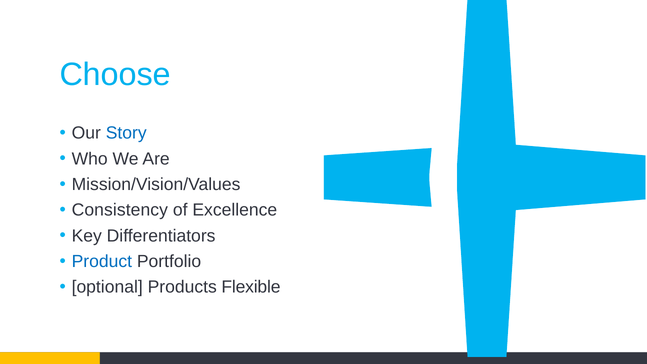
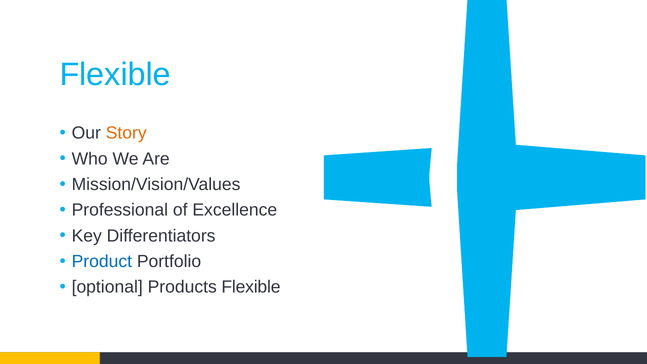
Choose at (115, 75): Choose -> Flexible
Story colour: blue -> orange
Consistency: Consistency -> Professional
